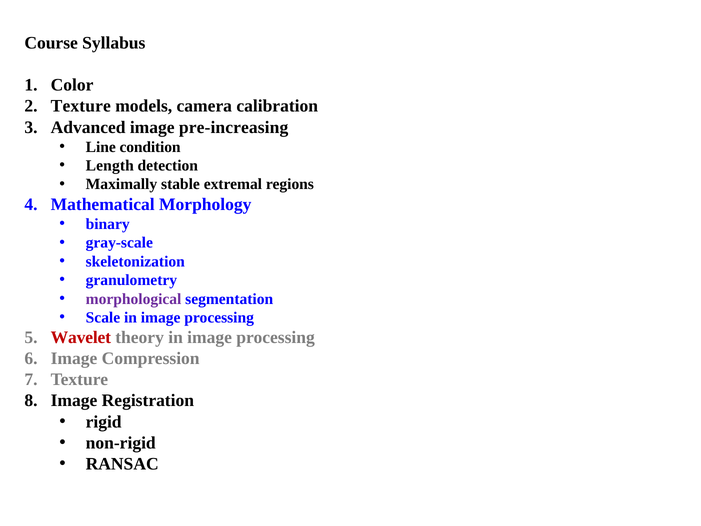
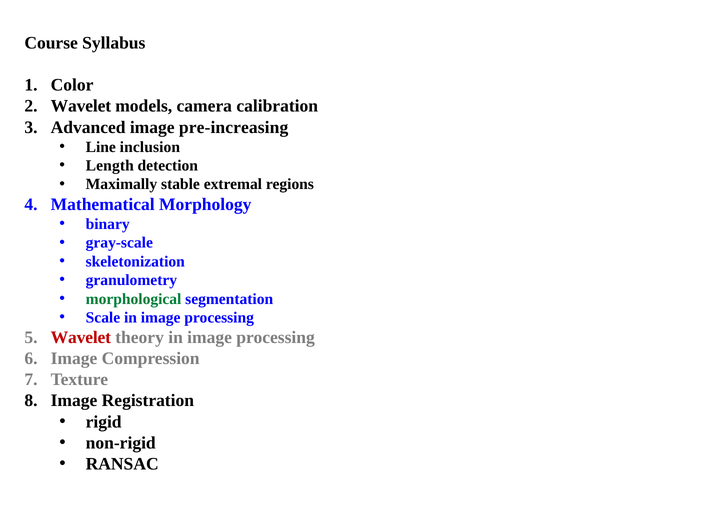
Texture at (81, 106): Texture -> Wavelet
condition: condition -> inclusion
morphological colour: purple -> green
